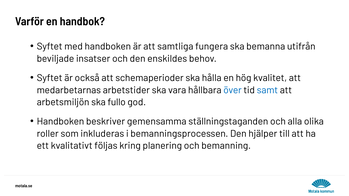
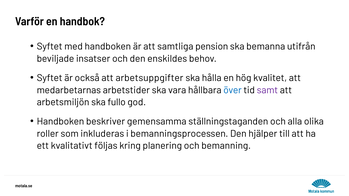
fungera: fungera -> pension
schemaperioder: schemaperioder -> arbetsuppgifter
samt colour: blue -> purple
